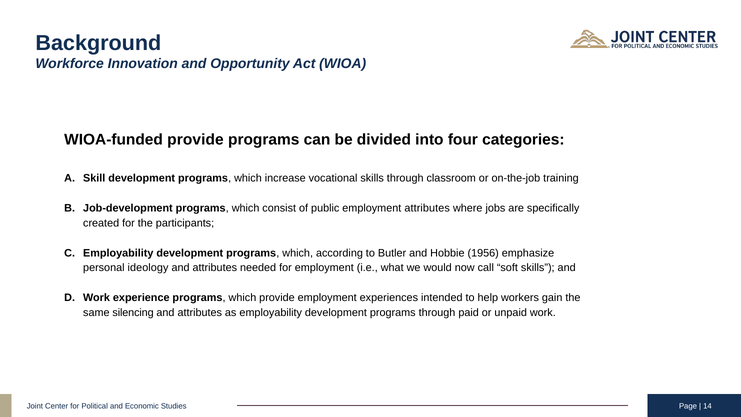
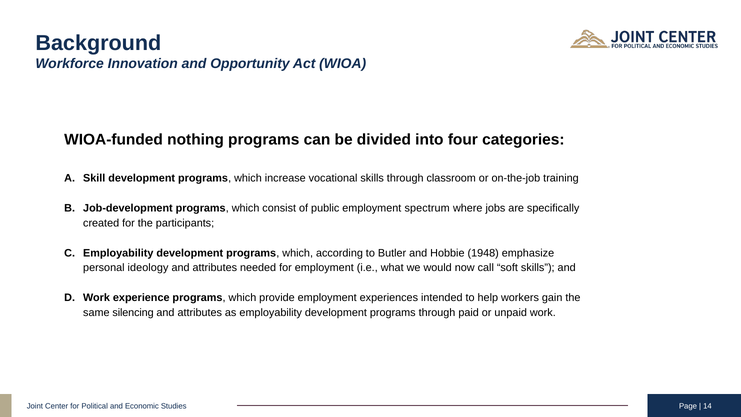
WIOA-funded provide: provide -> nothing
employment attributes: attributes -> spectrum
1956: 1956 -> 1948
